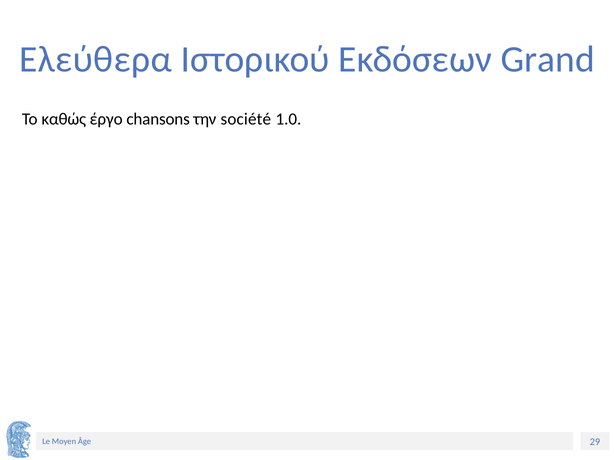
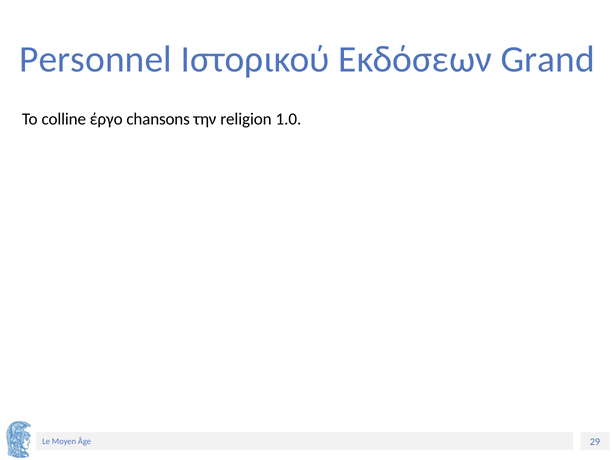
Ελεύθερα: Ελεύθερα -> Personnel
καθώς: καθώς -> colline
société: société -> religion
